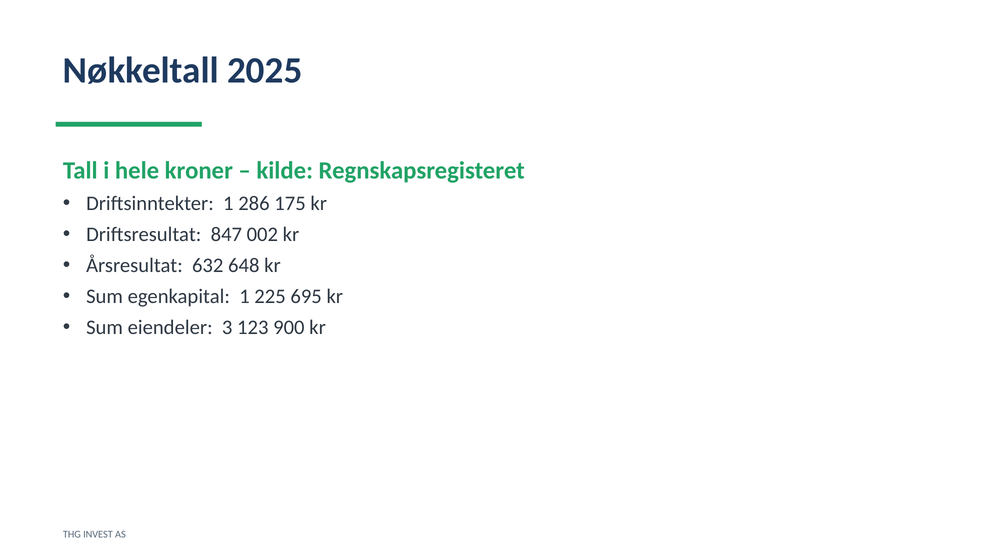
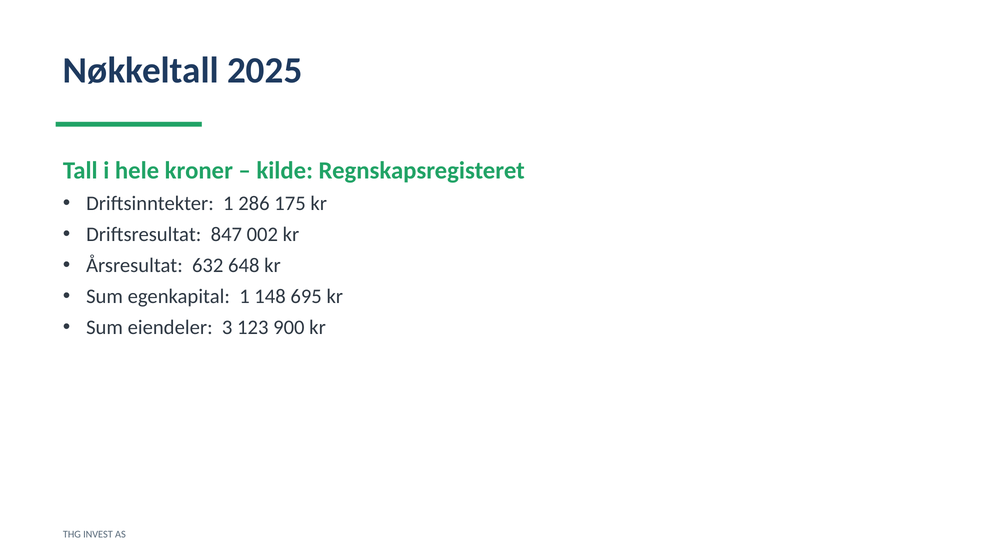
225: 225 -> 148
